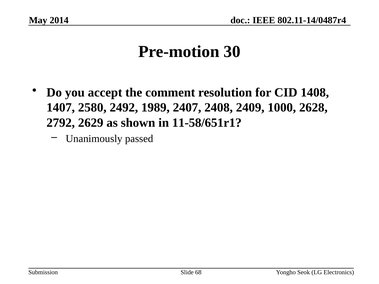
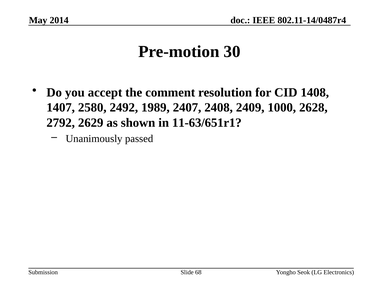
11-58/651r1: 11-58/651r1 -> 11-63/651r1
